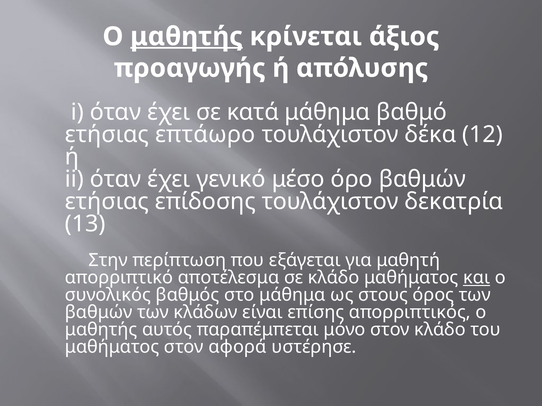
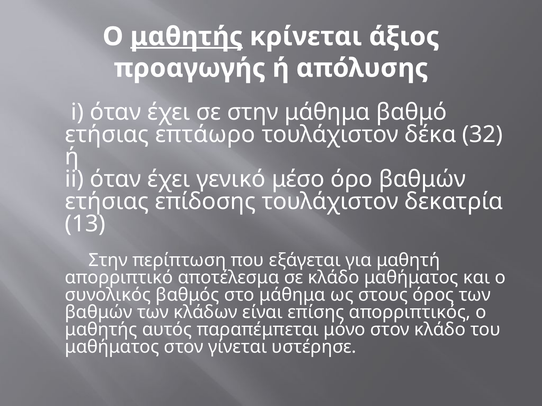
σε κατά: κατά -> στην
12: 12 -> 32
και underline: present -> none
αφορά: αφορά -> γίνεται
